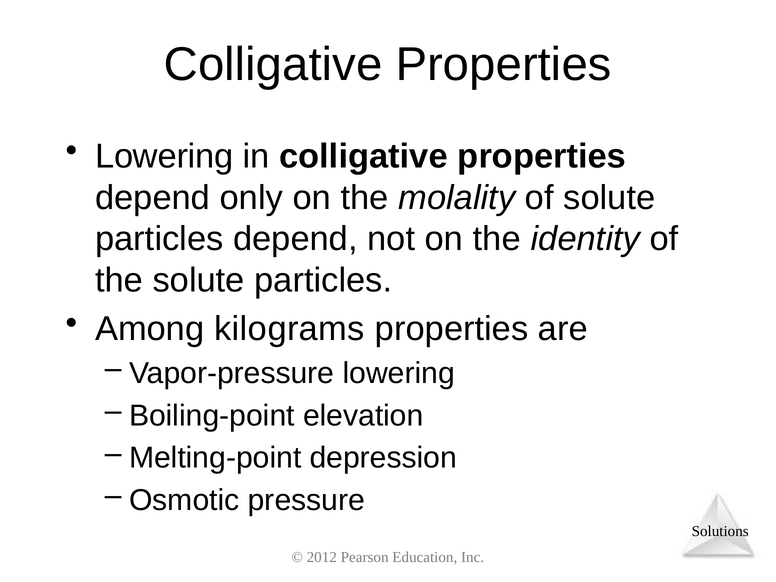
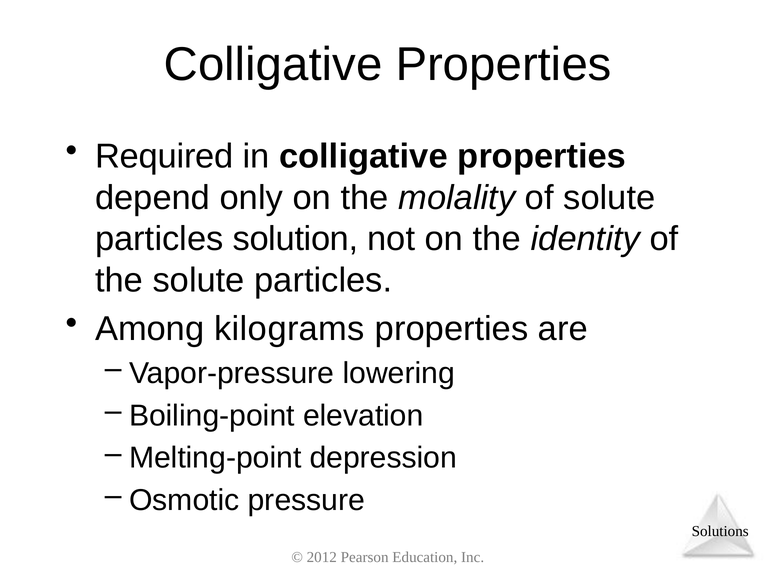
Lowering at (164, 156): Lowering -> Required
particles depend: depend -> solution
